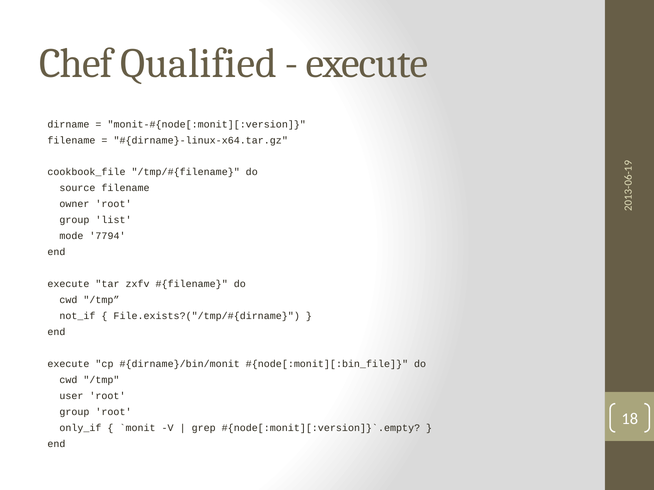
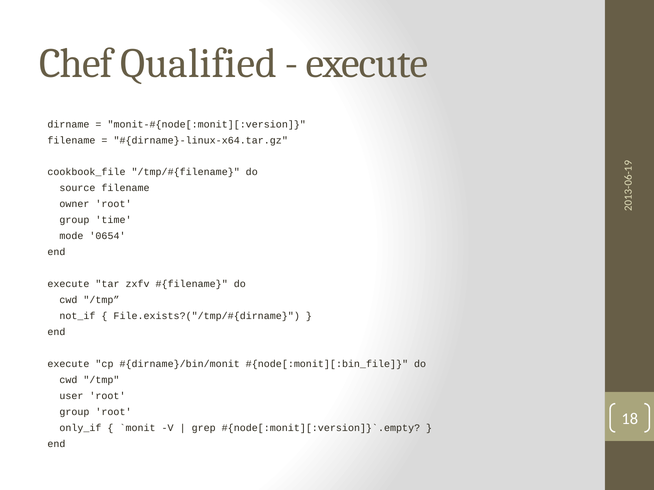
list: list -> time
7794: 7794 -> 0654
